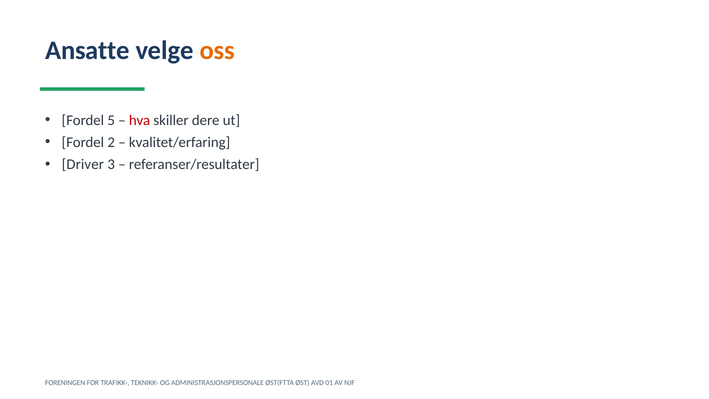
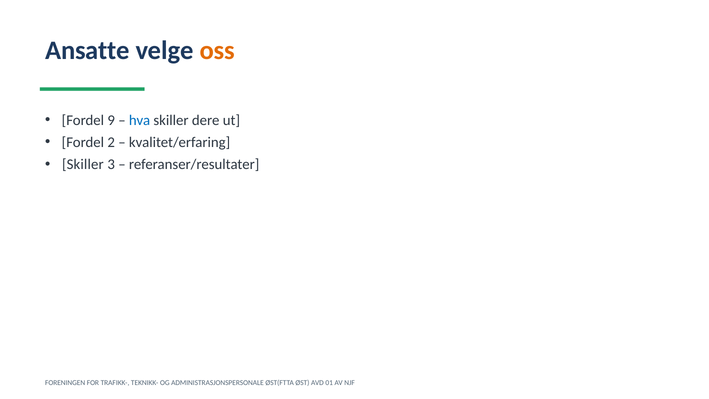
5: 5 -> 9
hva colour: red -> blue
Driver at (83, 164): Driver -> Skiller
